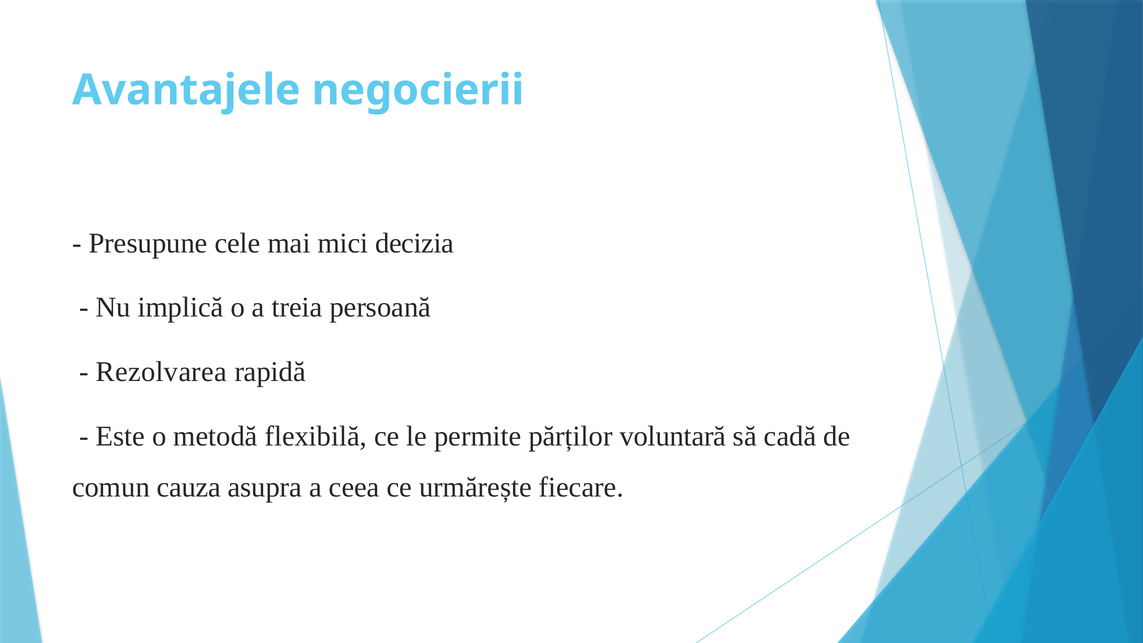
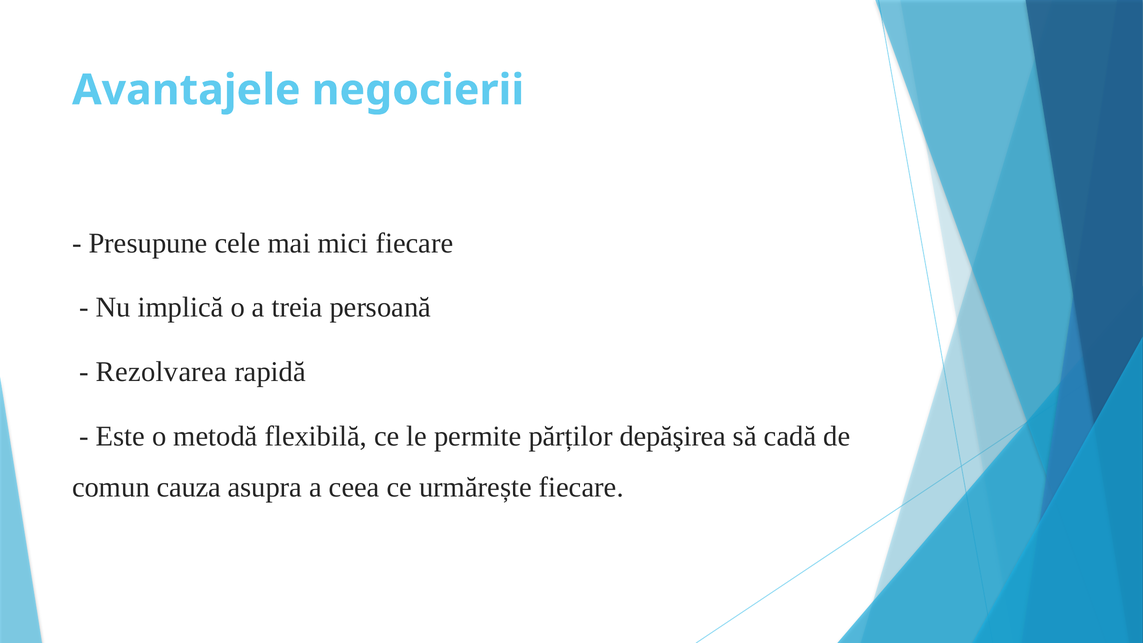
mici decizia: decizia -> fiecare
voluntară: voluntară -> depăşirea
